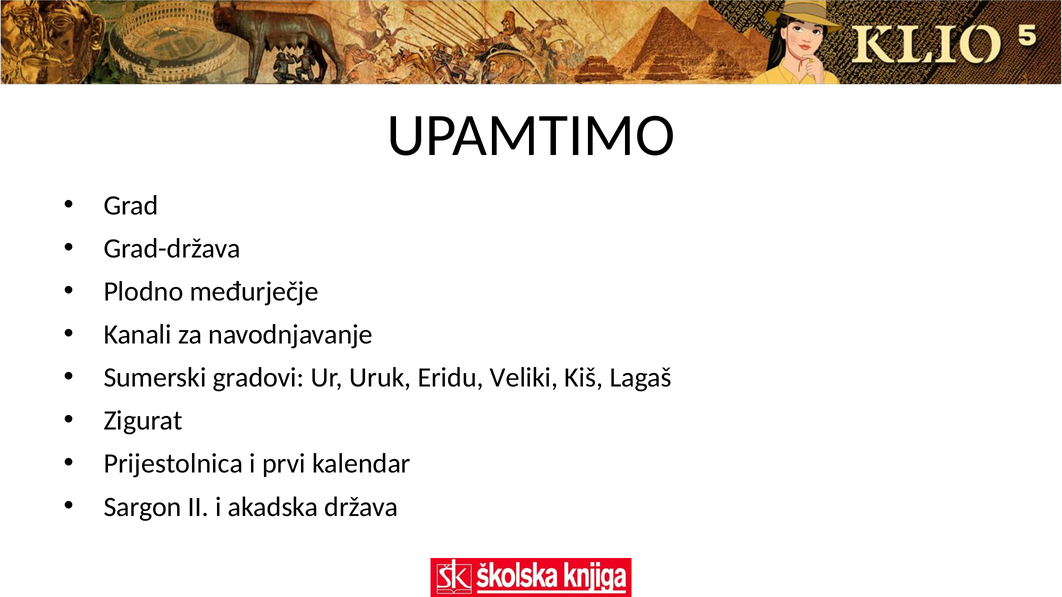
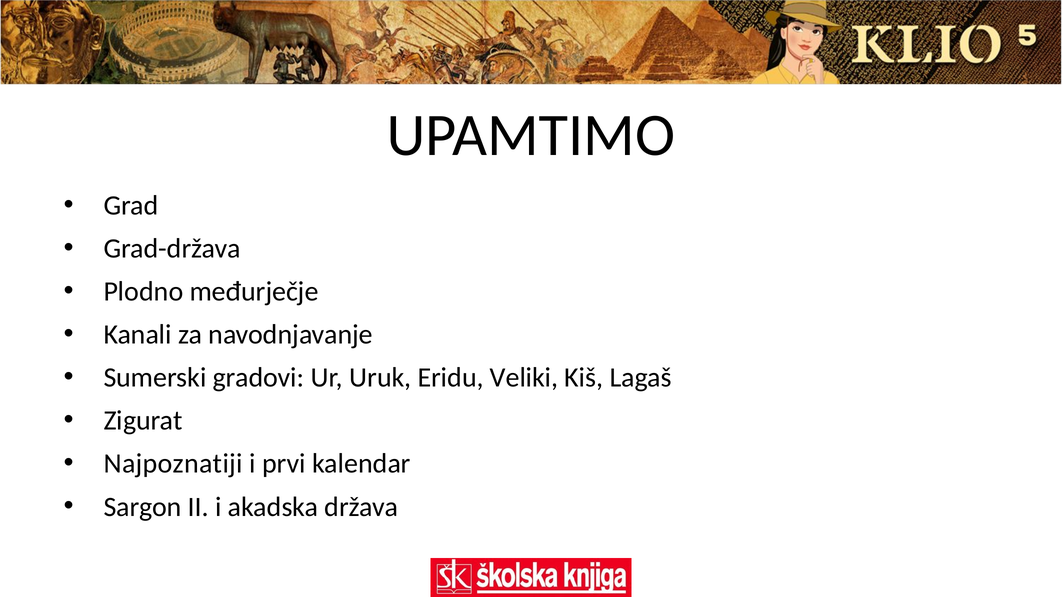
Prijestolnica: Prijestolnica -> Najpoznatiji
